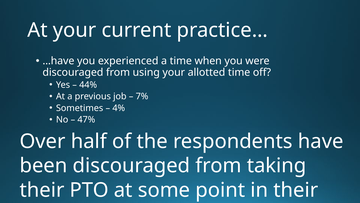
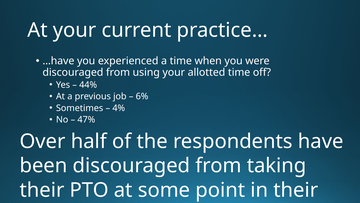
7%: 7% -> 6%
